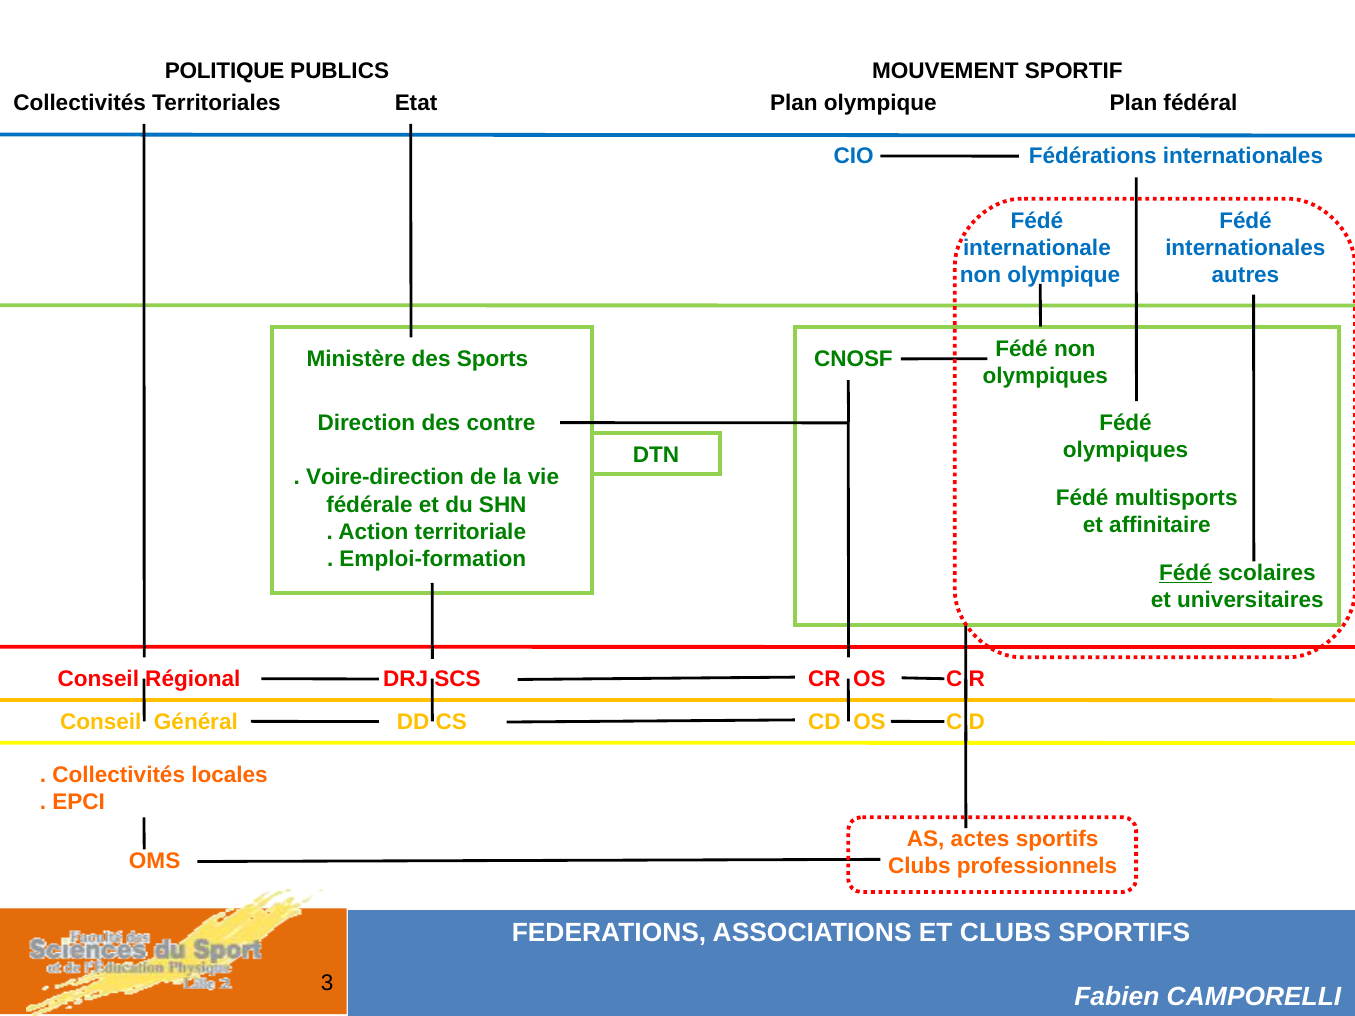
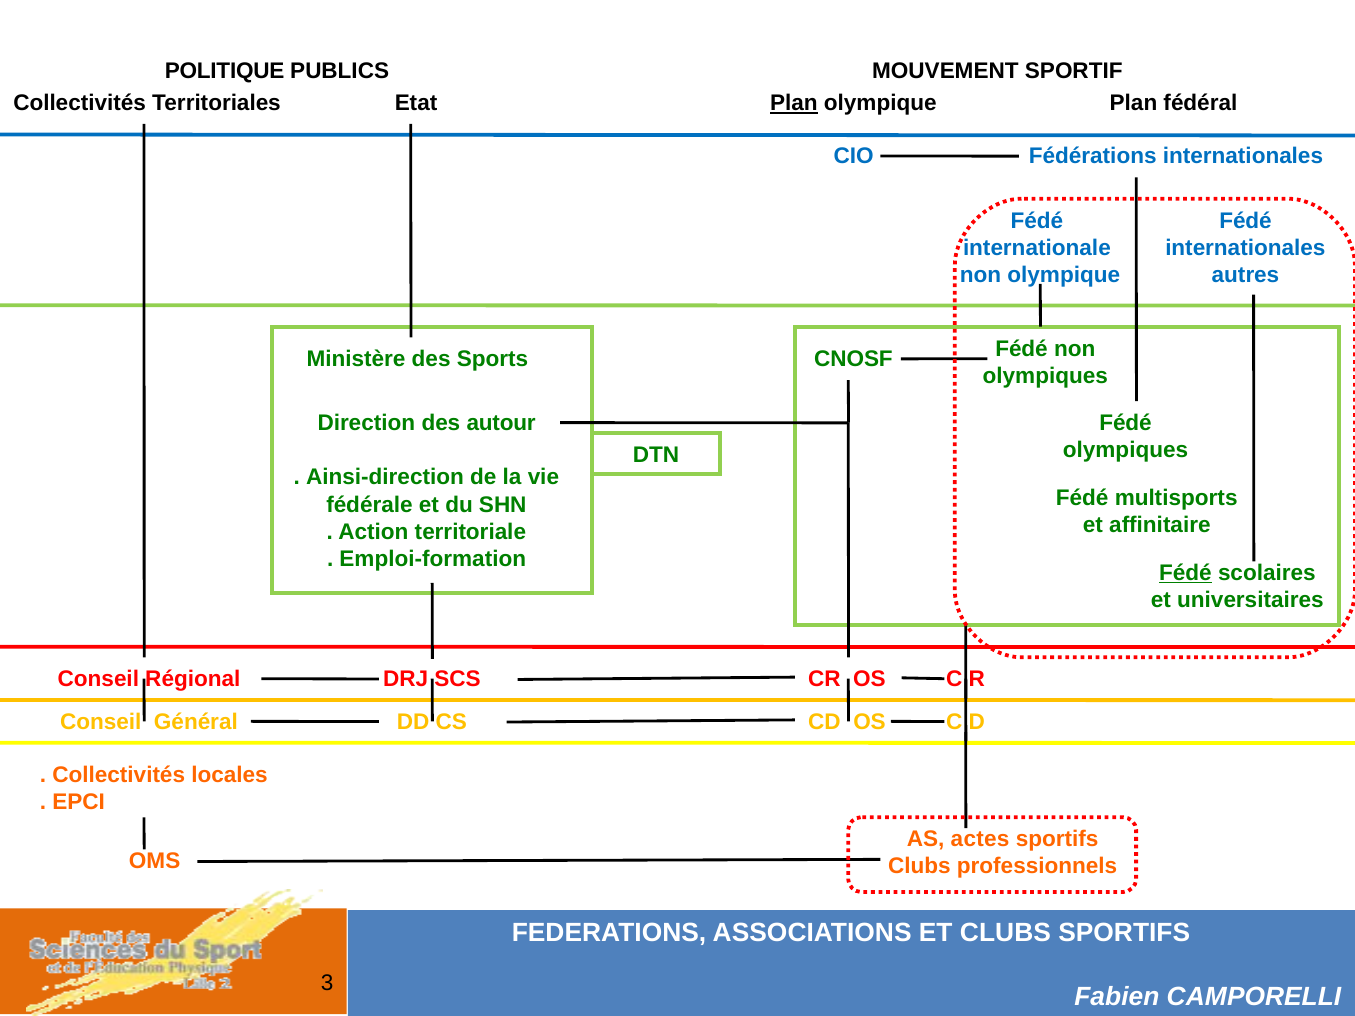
Plan at (794, 103) underline: none -> present
contre: contre -> autour
Voire-direction: Voire-direction -> Ainsi-direction
